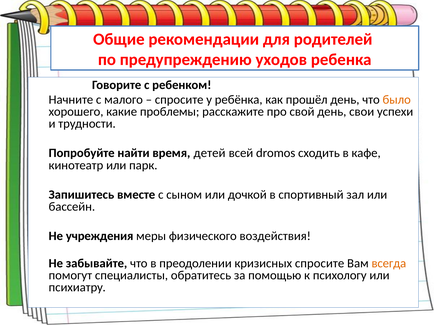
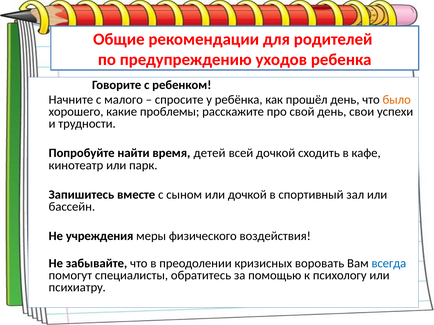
всей drоmos: drоmos -> дочкой
кризисных спросите: спросите -> воровать
всегда colour: orange -> blue
